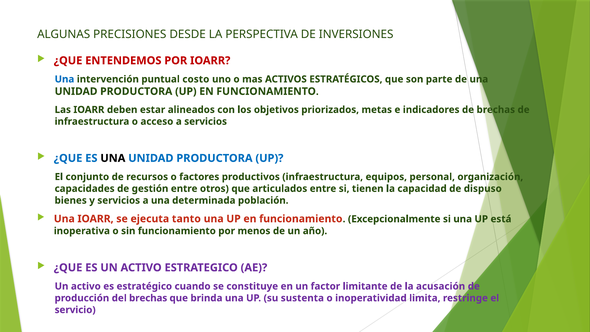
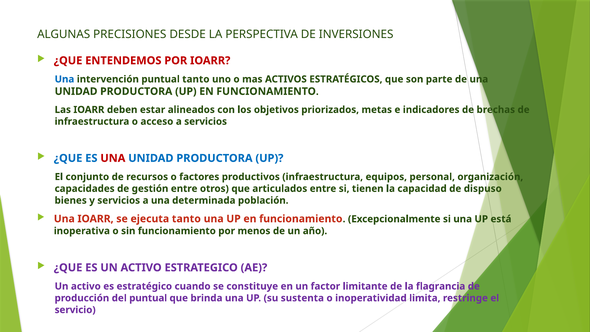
puntual costo: costo -> tanto
UNA at (113, 158) colour: black -> red
acusación: acusación -> flagrancia
del brechas: brechas -> puntual
